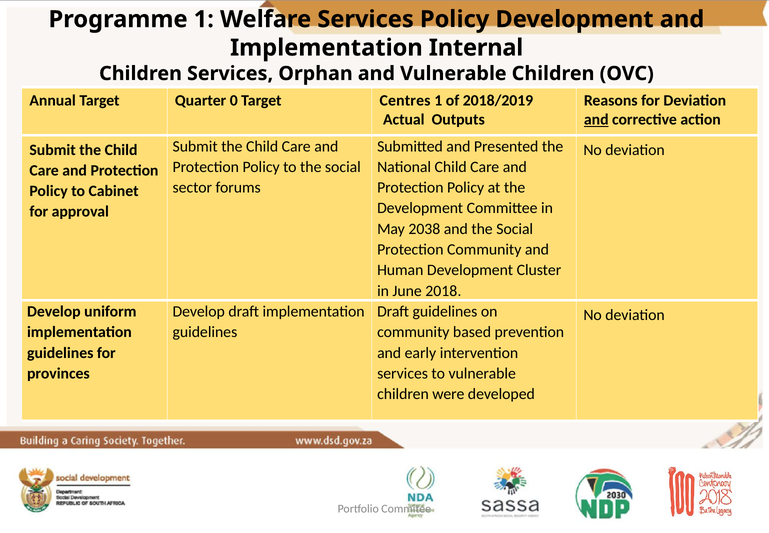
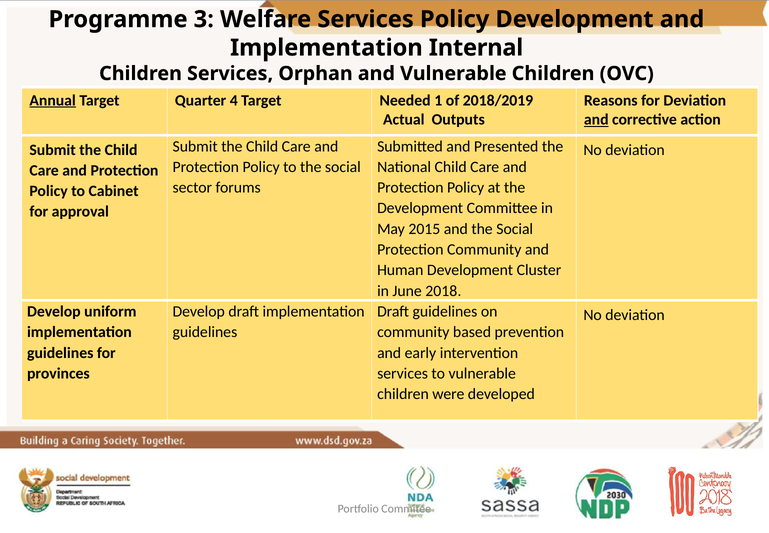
Programme 1: 1 -> 3
Annual underline: none -> present
0: 0 -> 4
Centres: Centres -> Needed
2038: 2038 -> 2015
